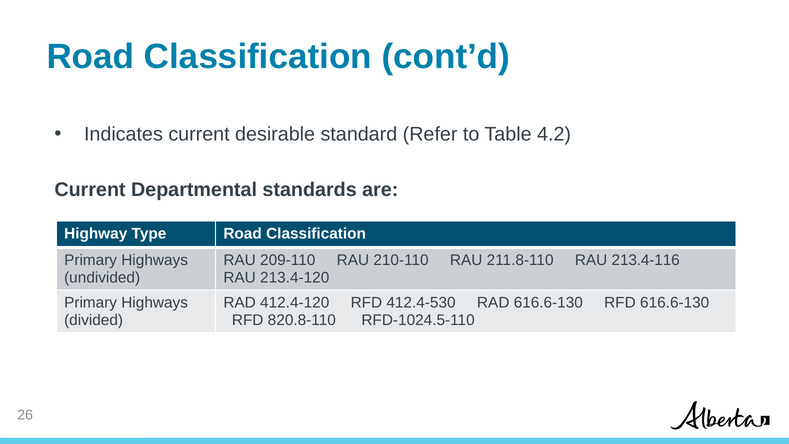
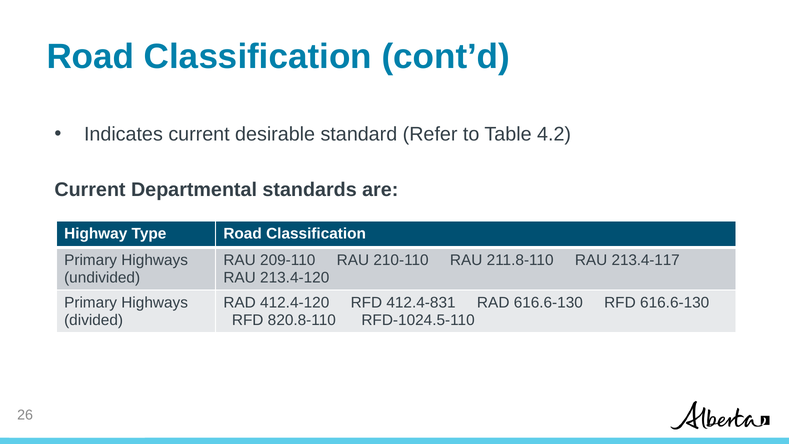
213.4-116: 213.4-116 -> 213.4-117
412.4-530: 412.4-530 -> 412.4-831
